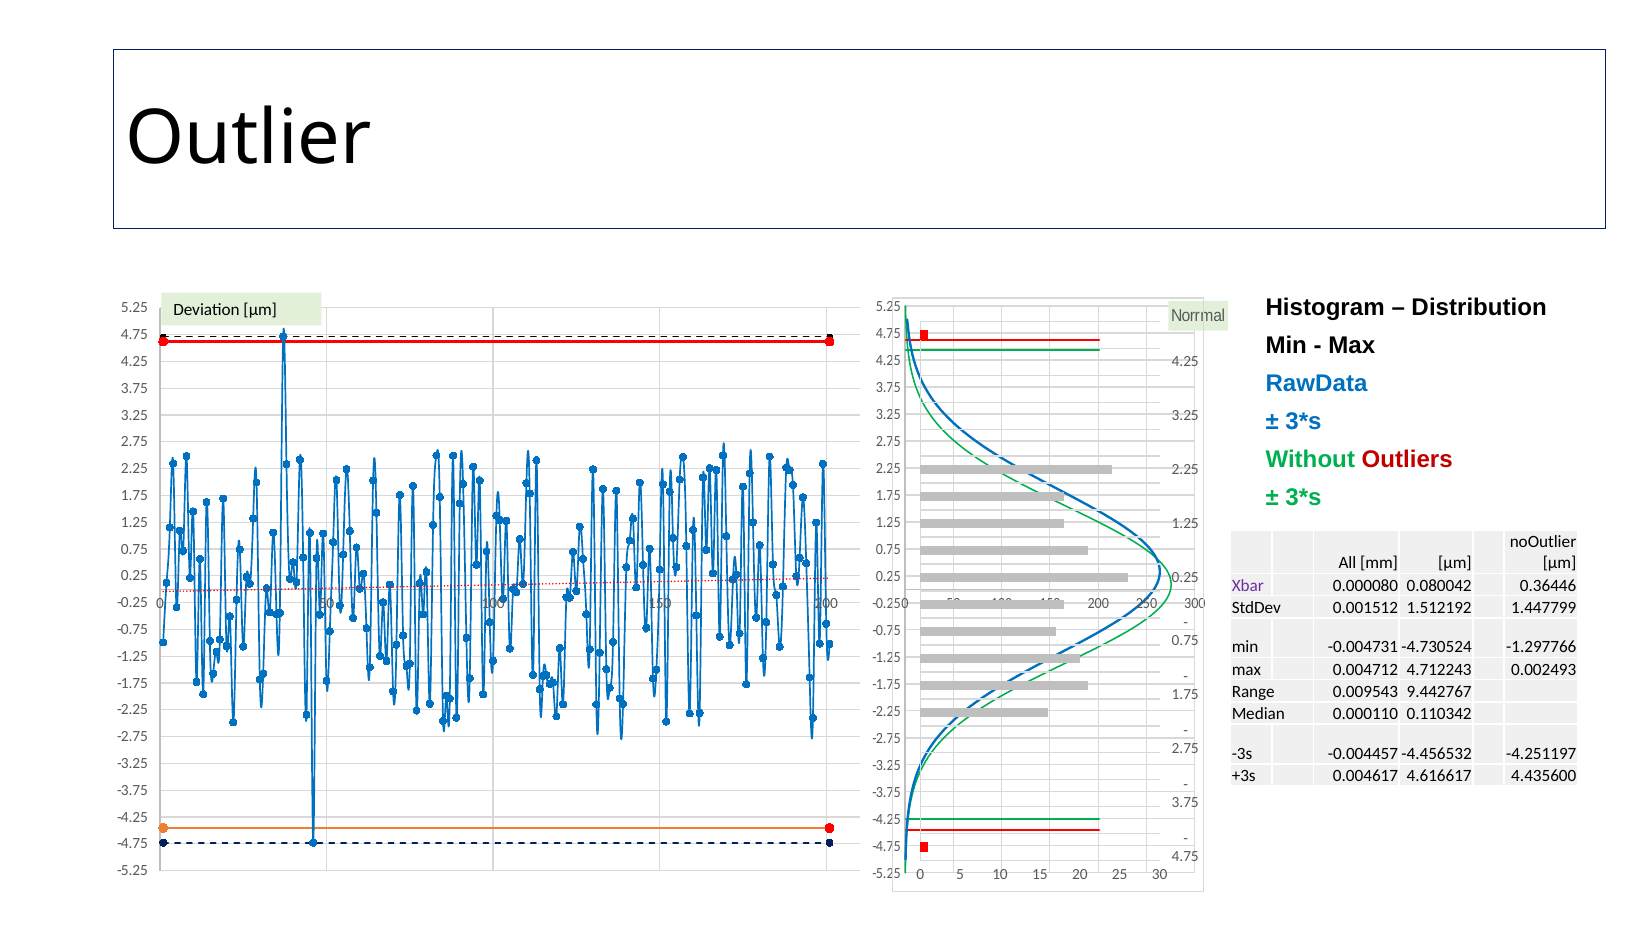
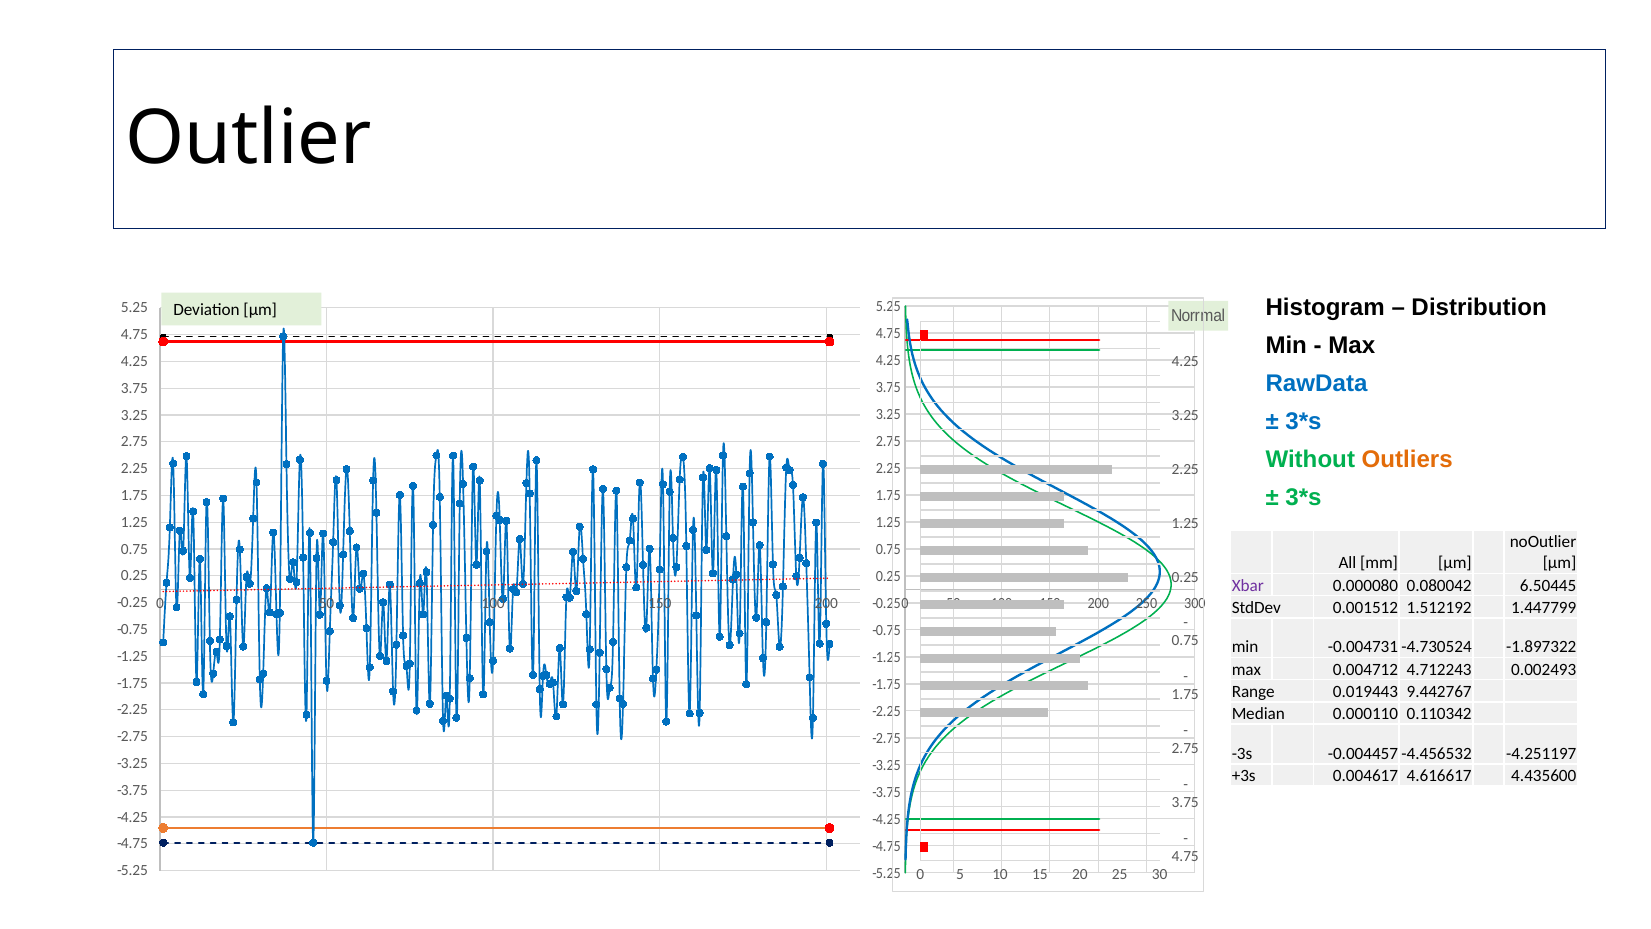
Outliers colour: red -> orange
0.36446: 0.36446 -> 6.50445
-1.297766: -1.297766 -> -1.897322
0.009543: 0.009543 -> 0.019443
